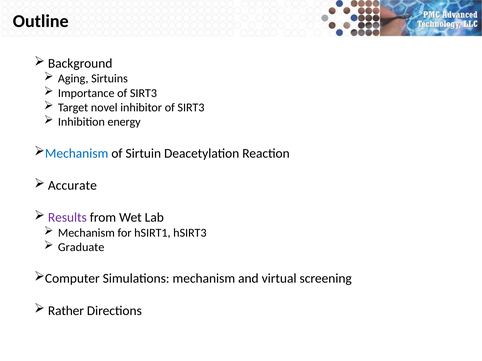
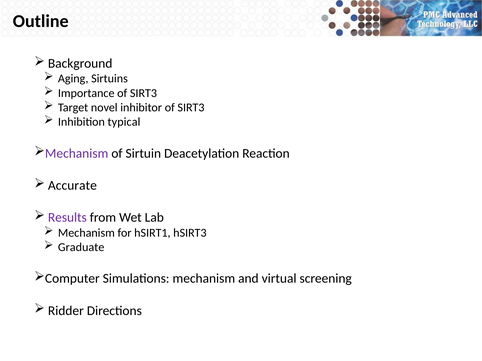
energy: energy -> typical
Mechanism at (77, 154) colour: blue -> purple
Rather: Rather -> Ridder
